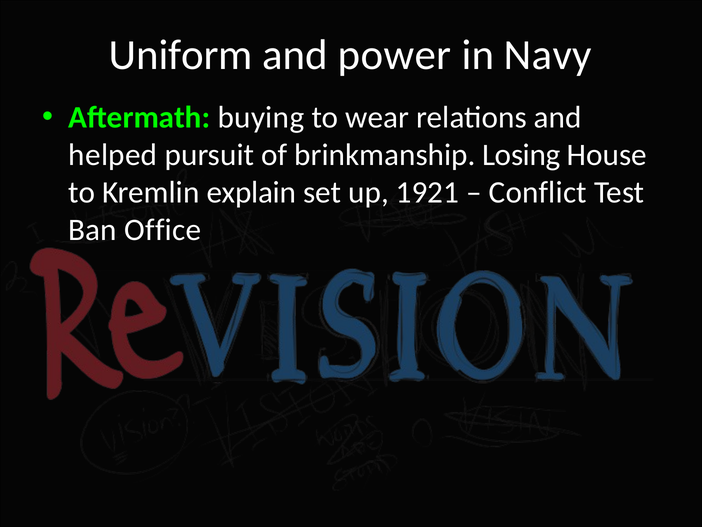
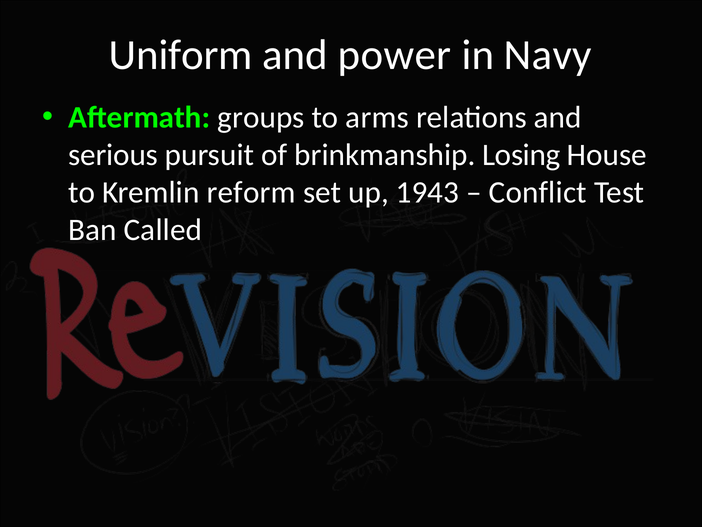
buying: buying -> groups
wear: wear -> arms
helped: helped -> serious
explain: explain -> reform
1921: 1921 -> 1943
Office: Office -> Called
